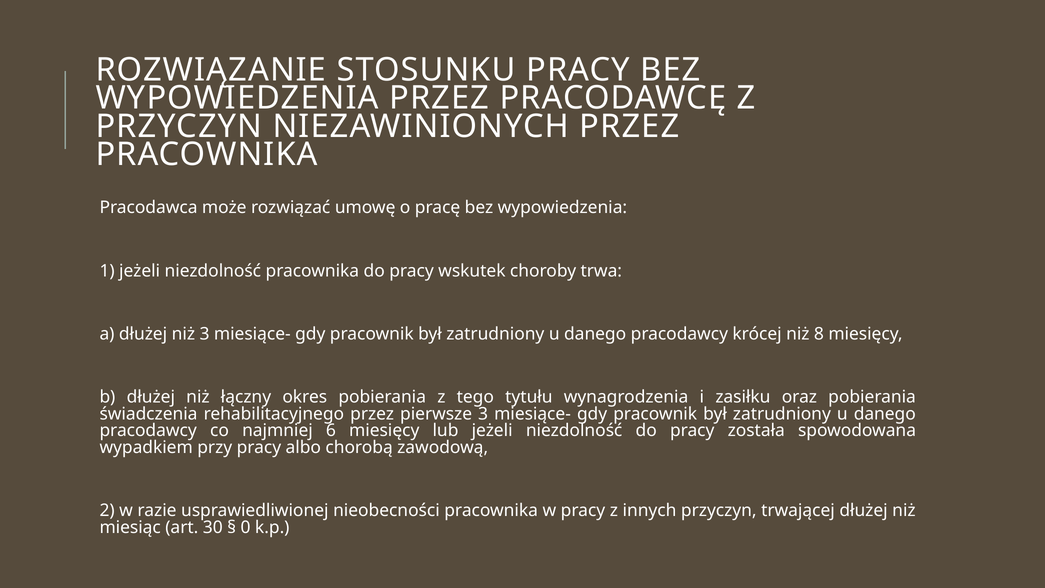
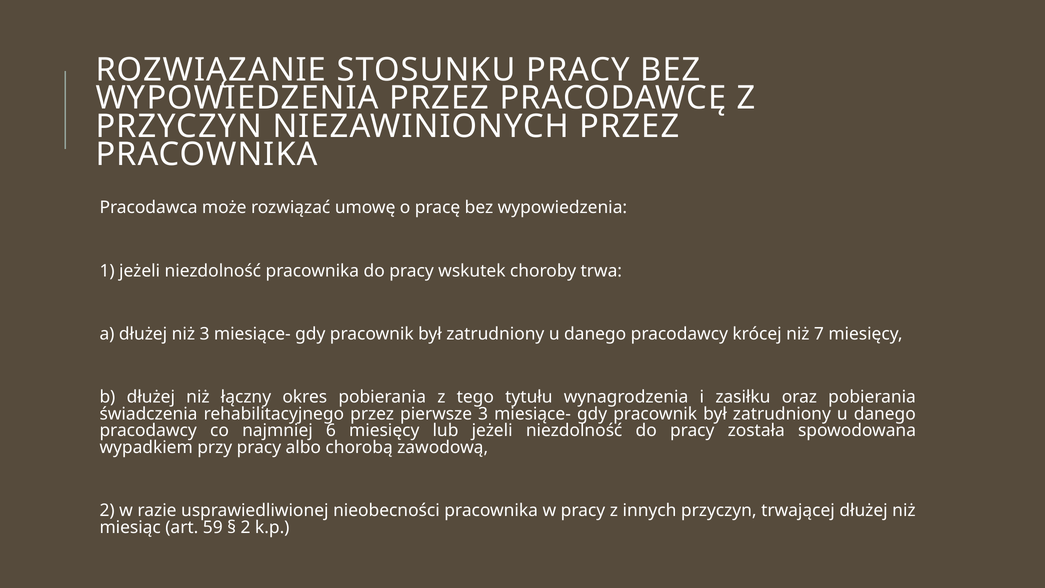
8: 8 -> 7
30: 30 -> 59
0 at (245, 527): 0 -> 2
